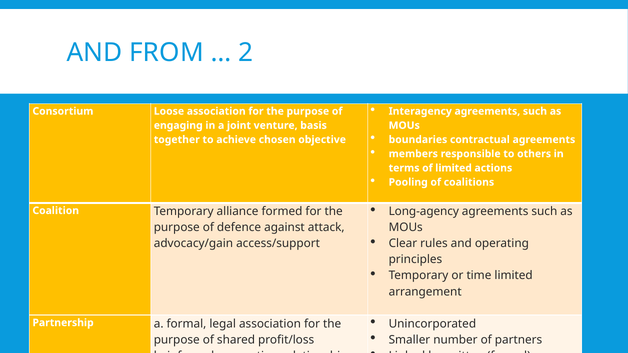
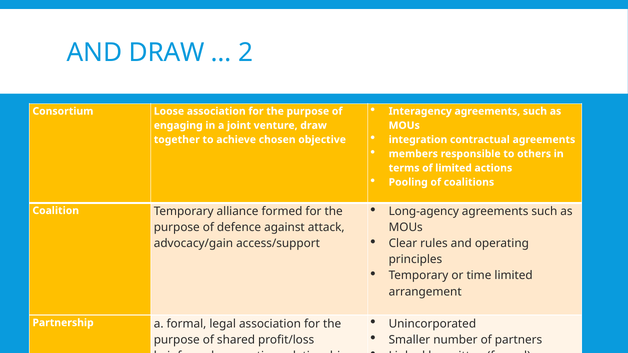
AND FROM: FROM -> DRAW
venture basis: basis -> draw
boundaries: boundaries -> integration
